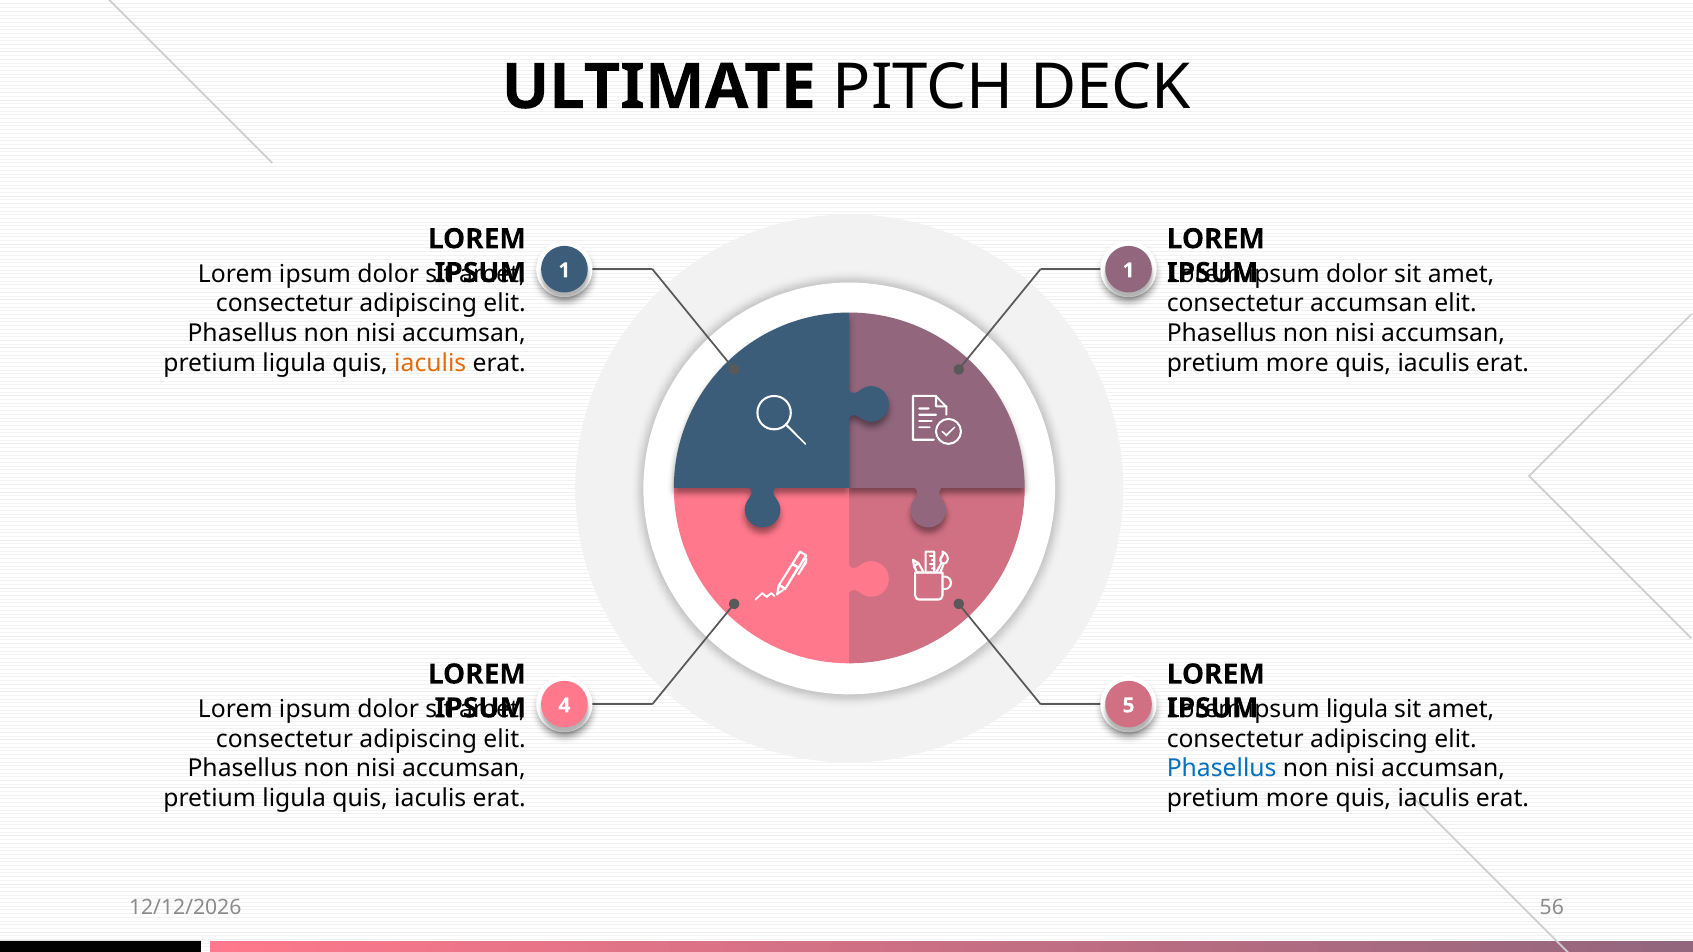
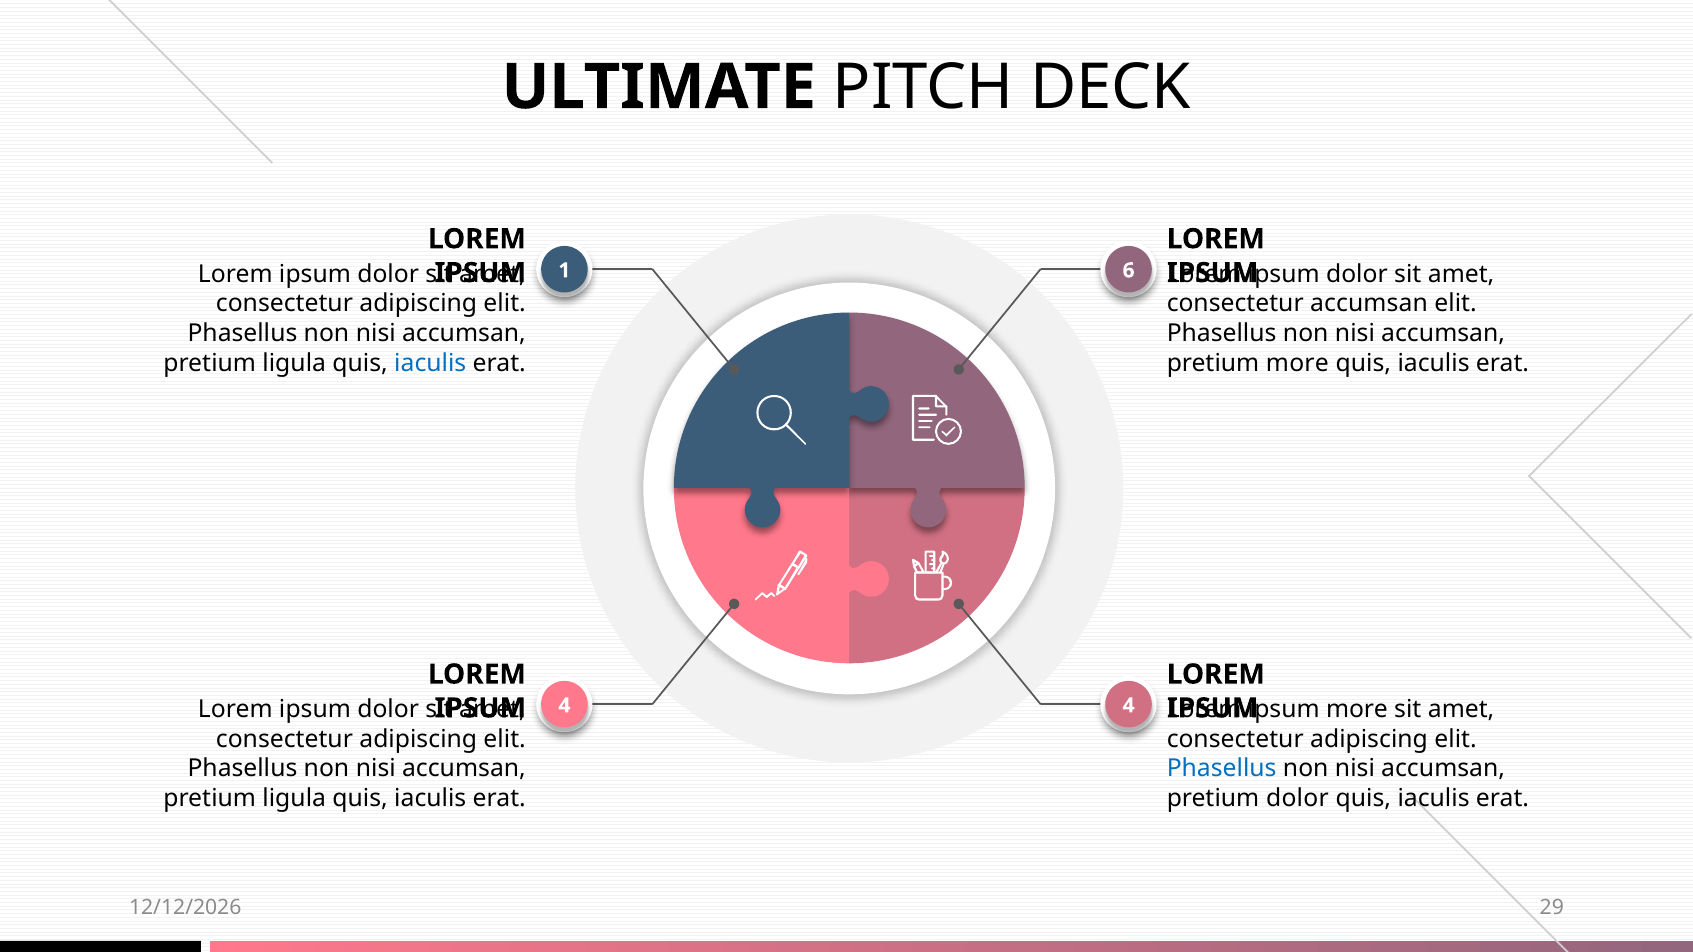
1 1: 1 -> 6
iaculis at (430, 363) colour: orange -> blue
4 5: 5 -> 4
ipsum ligula: ligula -> more
more at (1297, 799): more -> dolor
56: 56 -> 29
